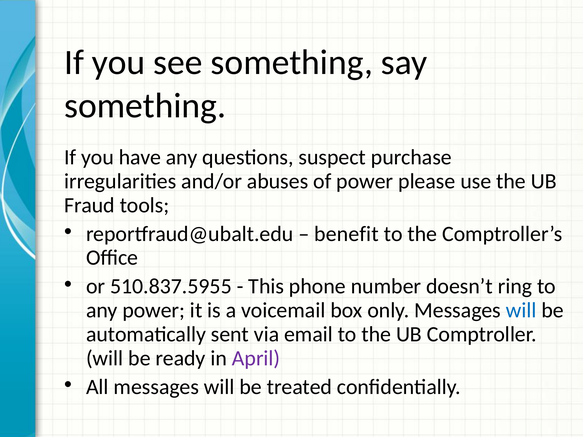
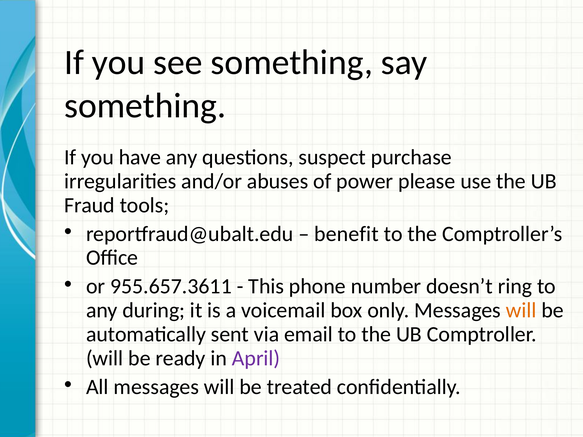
510.837.5955: 510.837.5955 -> 955.657.3611
any power: power -> during
will at (521, 310) colour: blue -> orange
